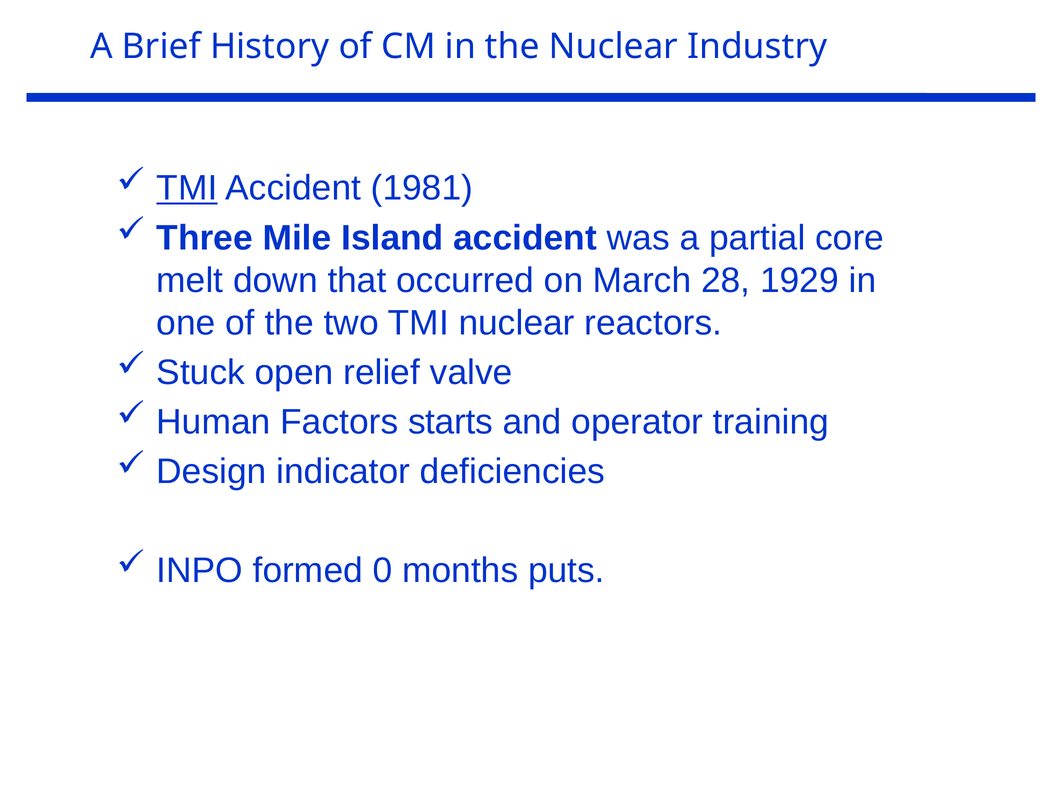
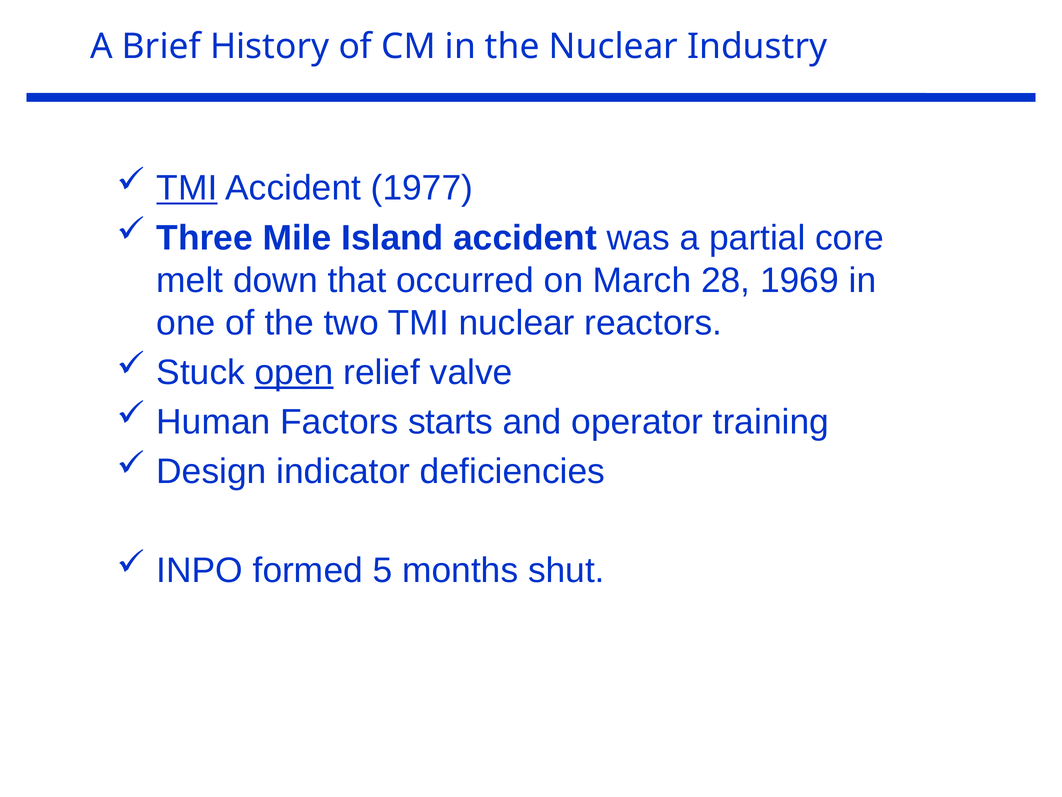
1981: 1981 -> 1977
1929: 1929 -> 1969
open underline: none -> present
0: 0 -> 5
puts: puts -> shut
